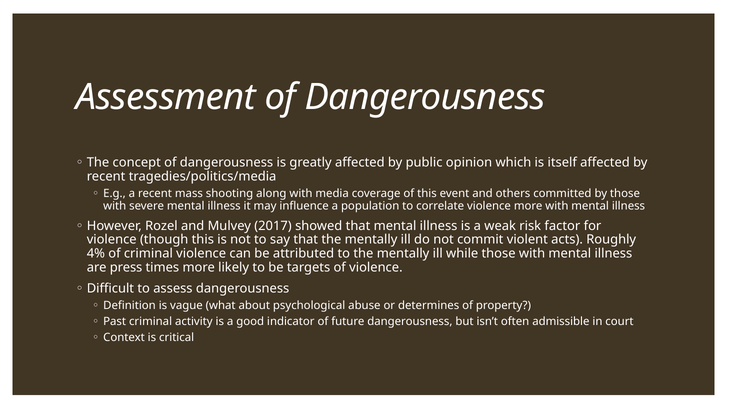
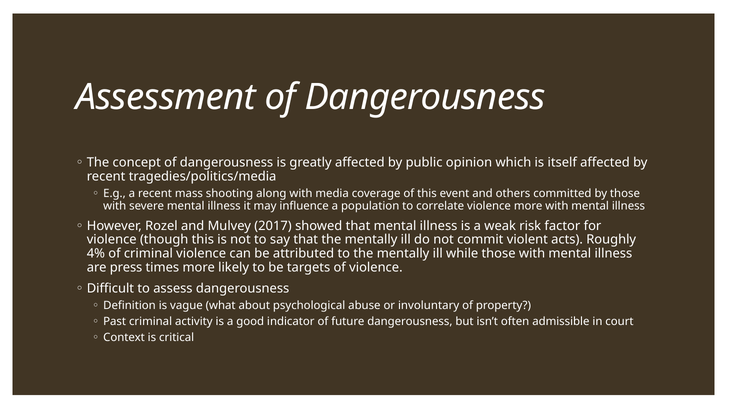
determines: determines -> involuntary
